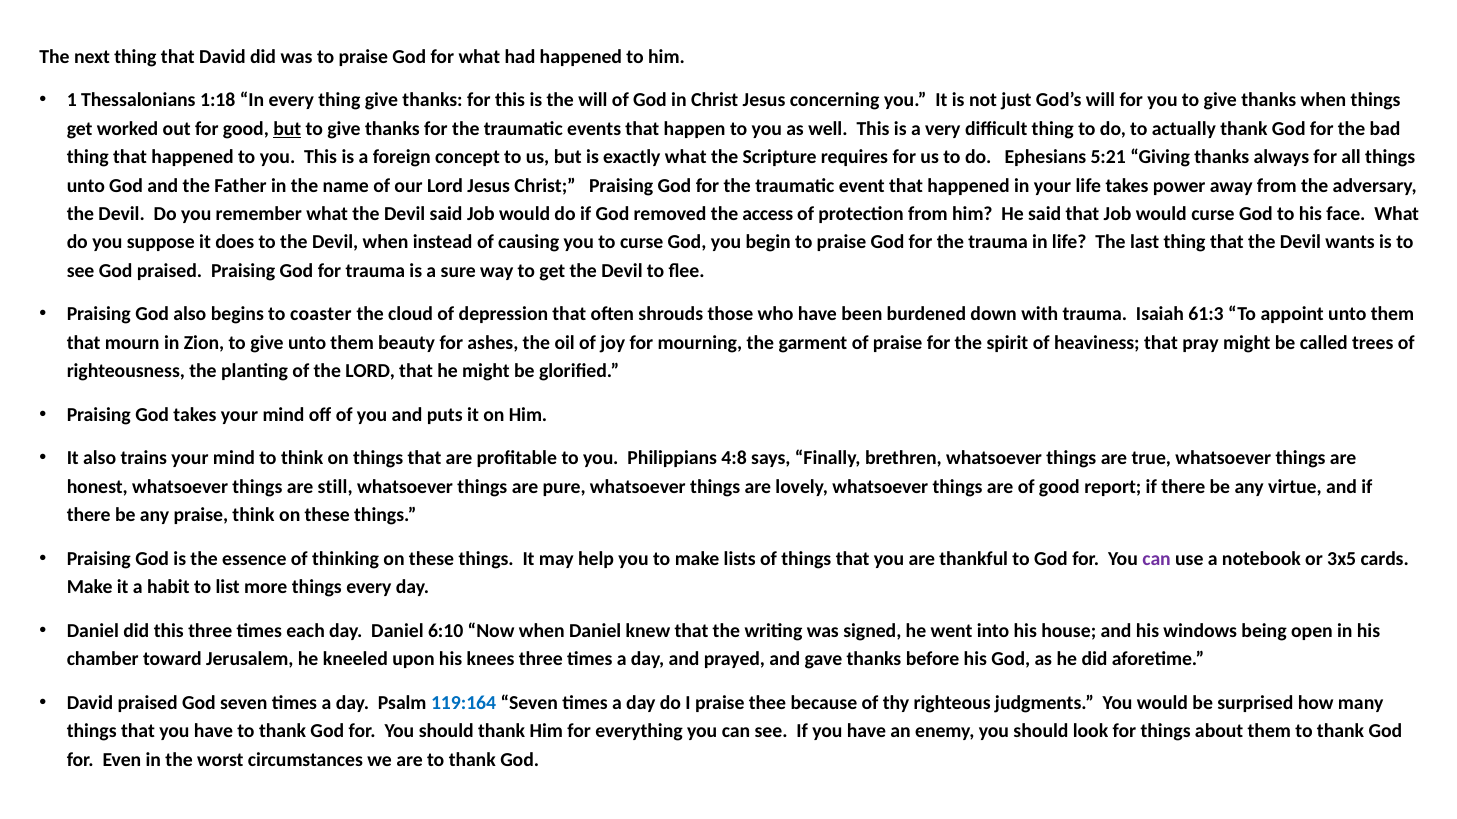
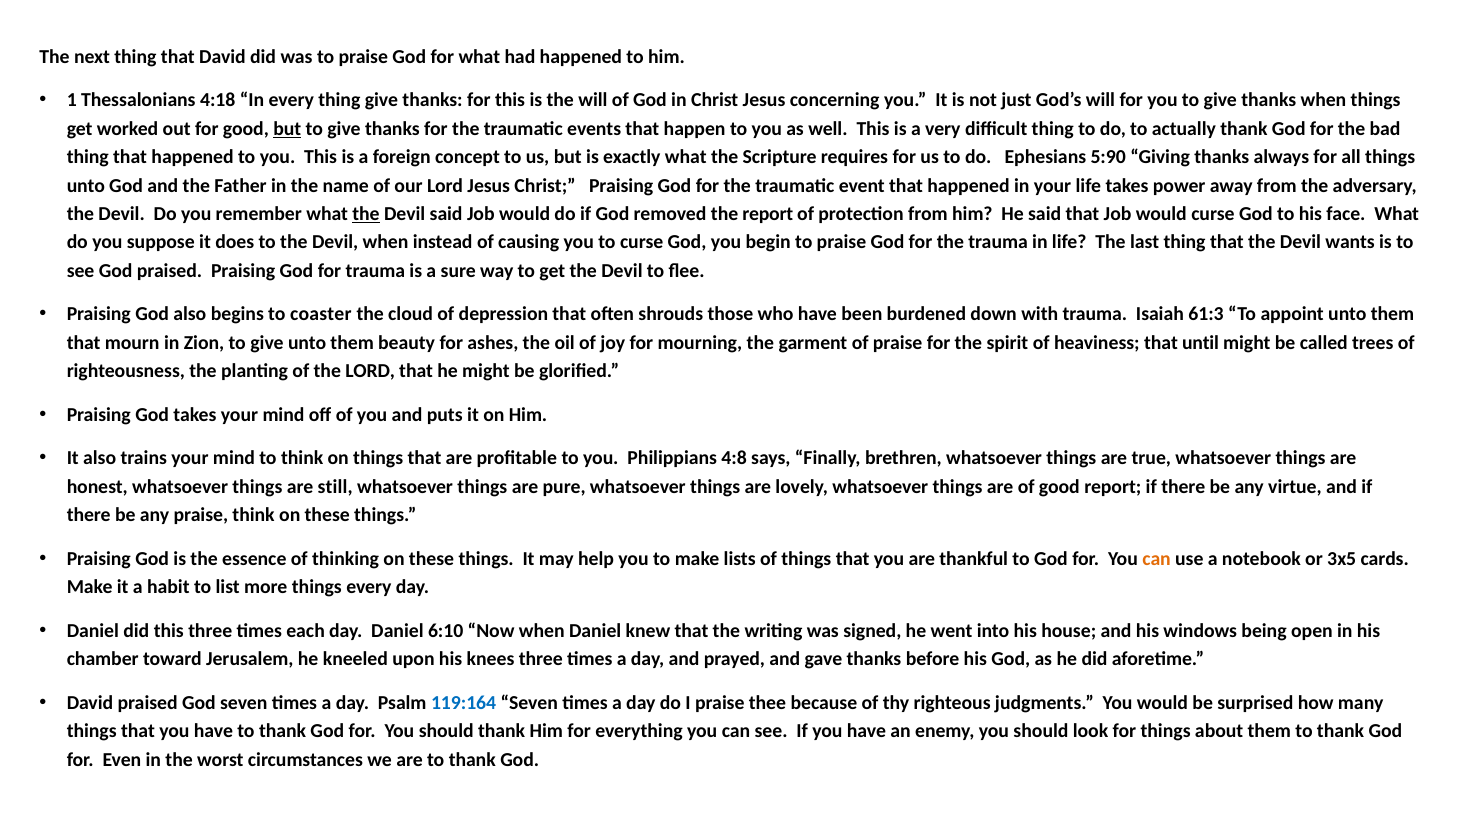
1:18: 1:18 -> 4:18
5:21: 5:21 -> 5:90
the at (366, 214) underline: none -> present
the access: access -> report
pray: pray -> until
can at (1157, 559) colour: purple -> orange
